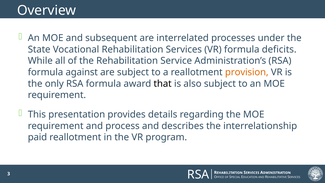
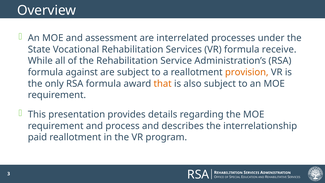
subsequent: subsequent -> assessment
deficits: deficits -> receive
that colour: black -> orange
